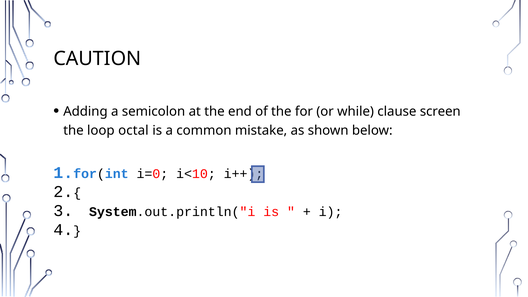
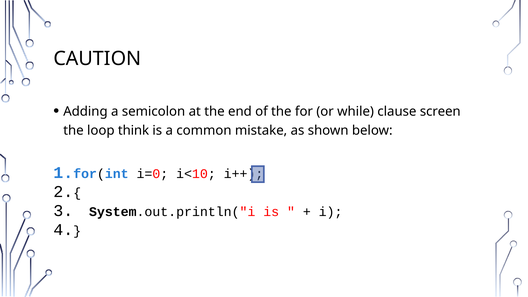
octal: octal -> think
